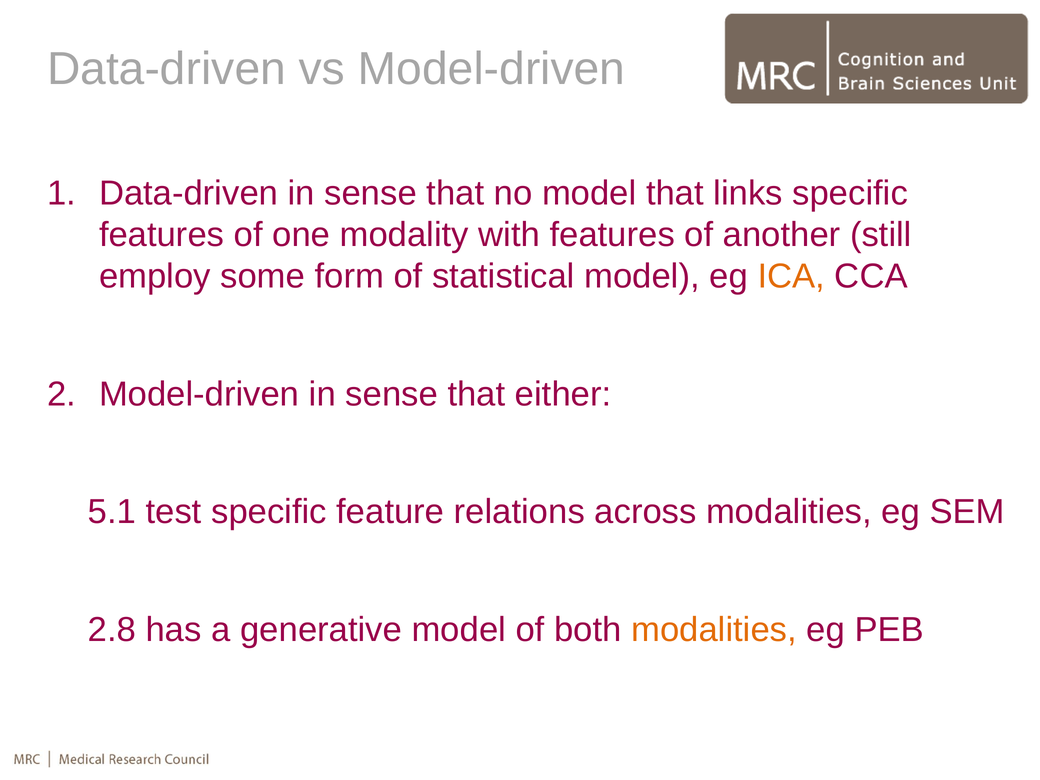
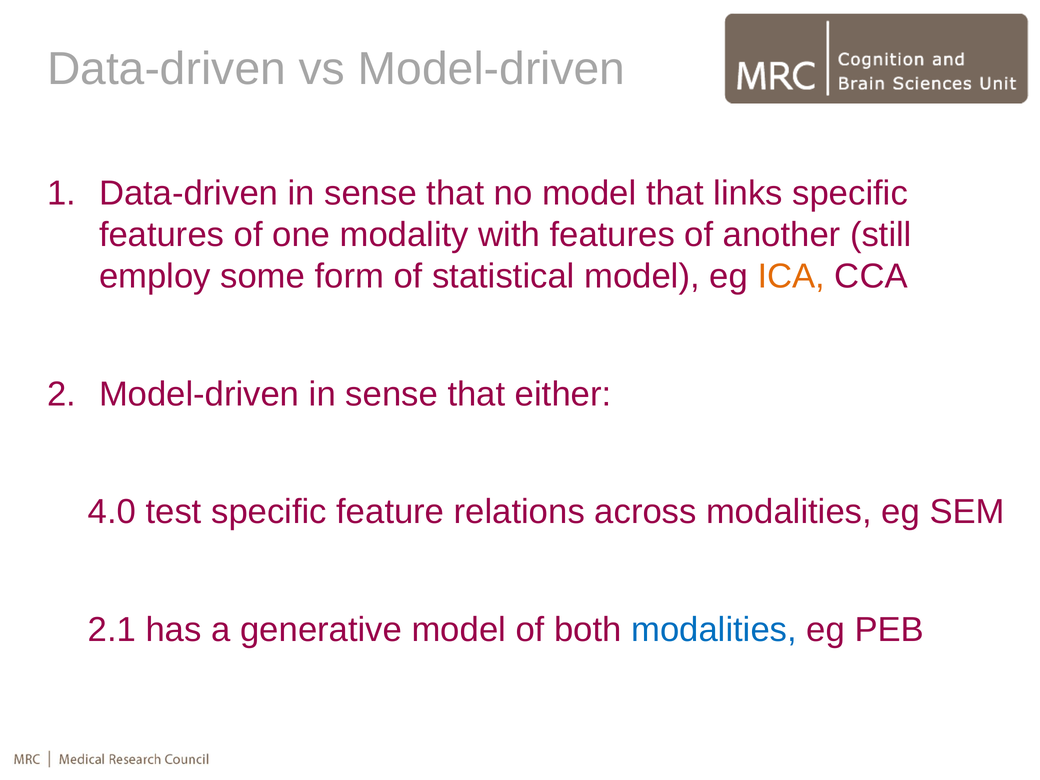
5.1: 5.1 -> 4.0
2.8: 2.8 -> 2.1
modalities at (714, 630) colour: orange -> blue
